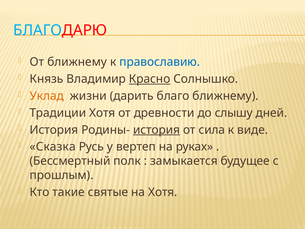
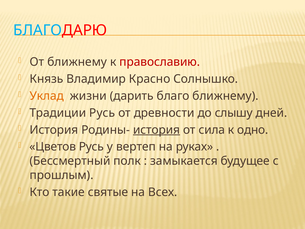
православию colour: blue -> red
Красно underline: present -> none
Традиции Хотя: Хотя -> Русь
виде: виде -> одно
Сказка: Сказка -> Цветов
на Хотя: Хотя -> Всех
